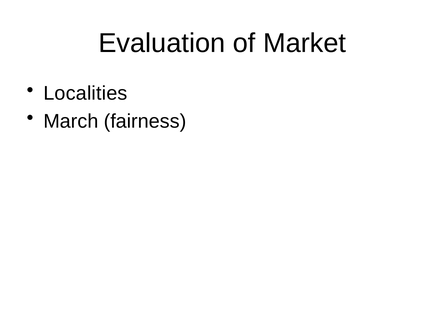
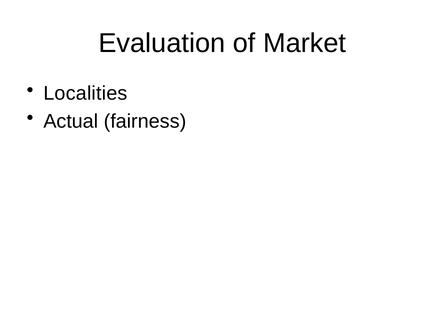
March: March -> Actual
